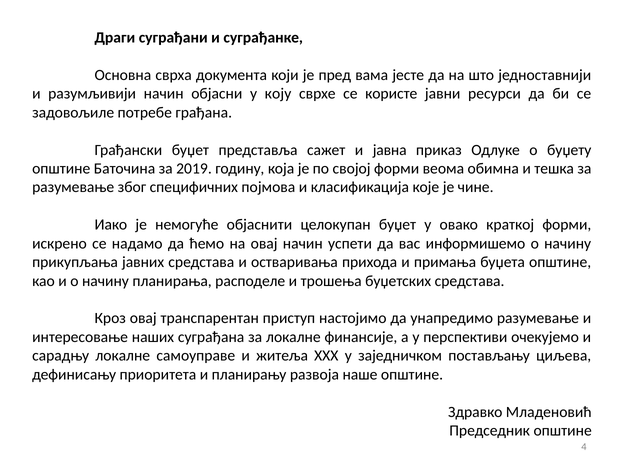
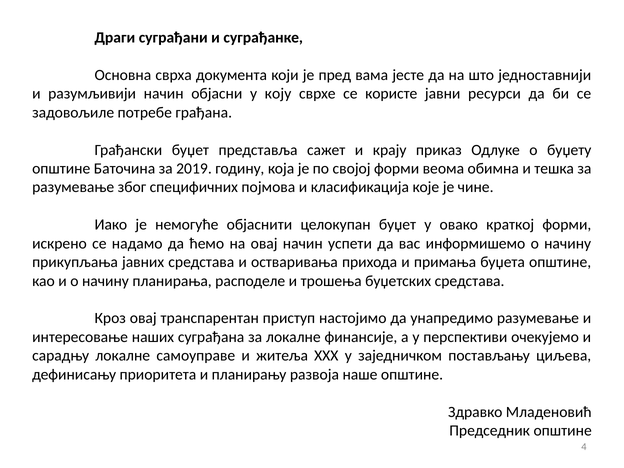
јавна: јавна -> крају
